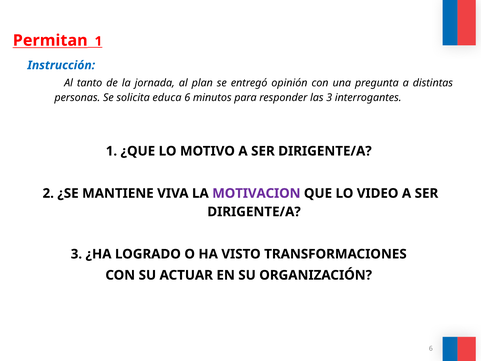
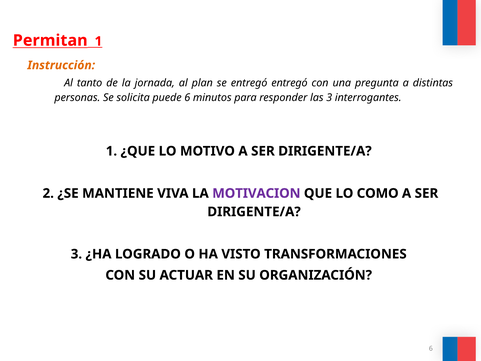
Instrucción colour: blue -> orange
entregó opinión: opinión -> entregó
educa: educa -> puede
VIDEO: VIDEO -> COMO
